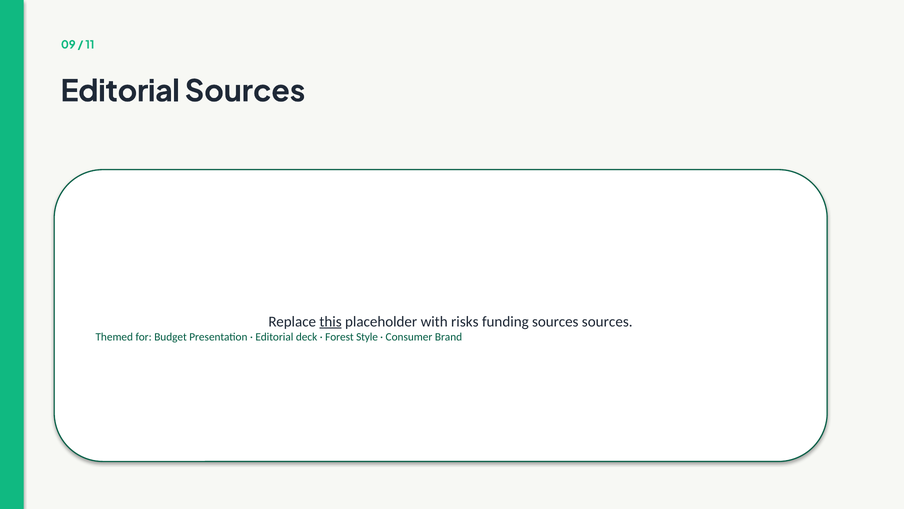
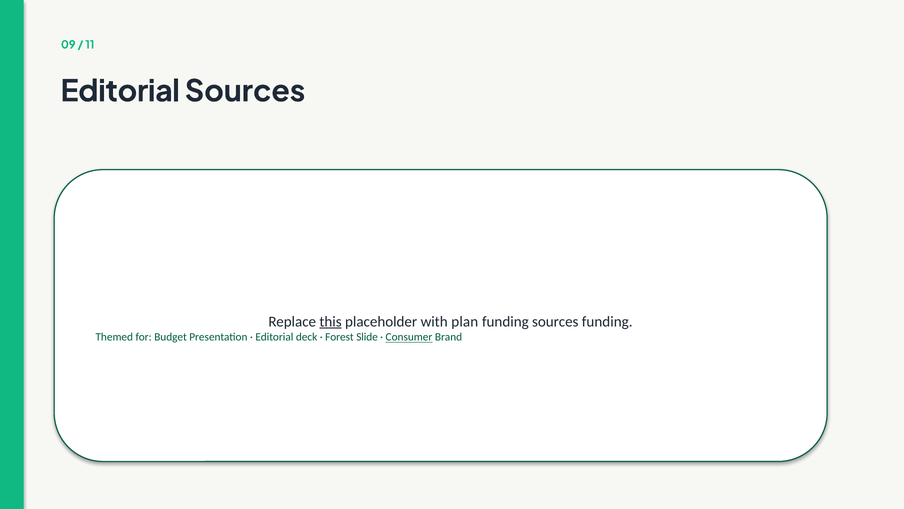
risks: risks -> plan
sources sources: sources -> funding
Style: Style -> Slide
Consumer underline: none -> present
